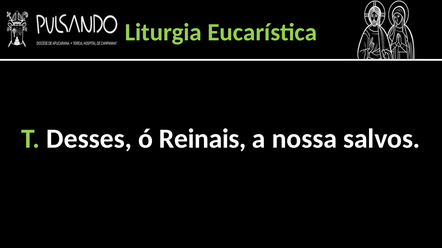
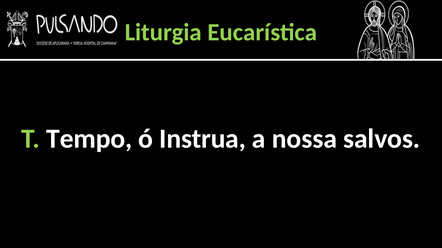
Desses: Desses -> Tempo
Reinais: Reinais -> Instrua
